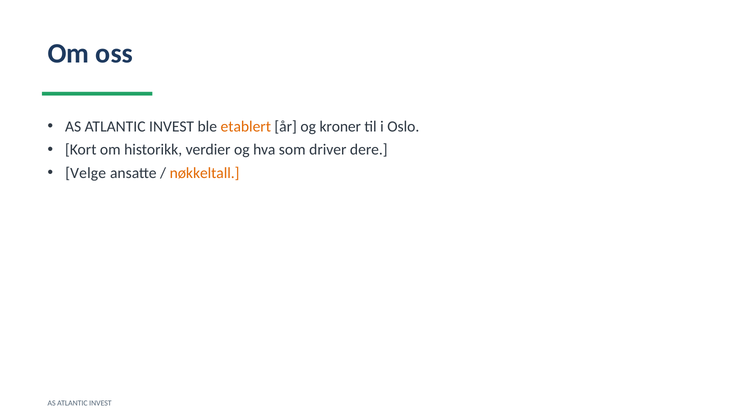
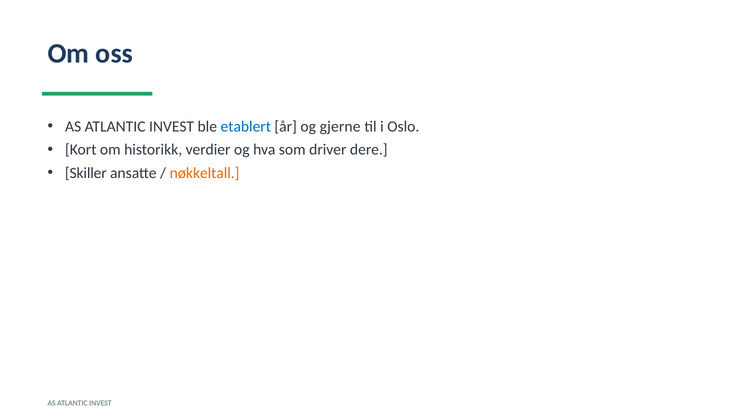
etablert colour: orange -> blue
kroner: kroner -> gjerne
Velge: Velge -> Skiller
